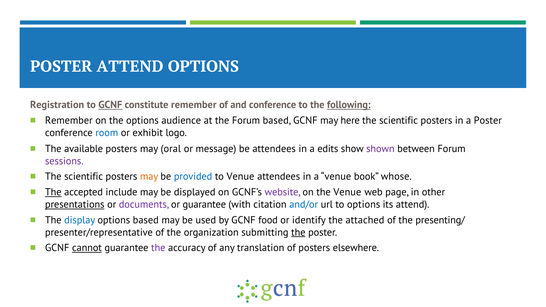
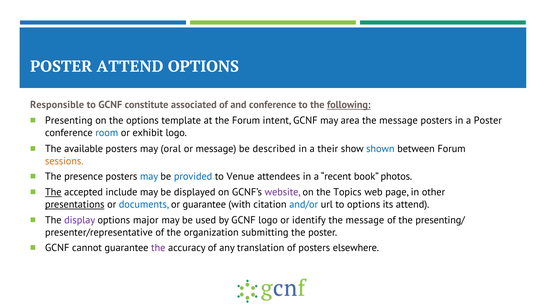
Registration: Registration -> Responsible
GCNF at (110, 105) underline: present -> none
constitute remember: remember -> associated
Remember at (69, 120): Remember -> Presenting
audience: audience -> template
Forum based: based -> intent
here: here -> area
scientific at (399, 120): scientific -> message
be attendees: attendees -> described
edits: edits -> their
shown colour: purple -> blue
sessions colour: purple -> orange
scientific at (84, 177): scientific -> presence
may at (149, 177) colour: orange -> blue
a venue: venue -> recent
whose: whose -> photos
the Venue: Venue -> Topics
documents colour: purple -> blue
display colour: blue -> purple
options based: based -> major
GCNF food: food -> logo
attached at (365, 220): attached -> message
the at (298, 232) underline: present -> none
cannot underline: present -> none
